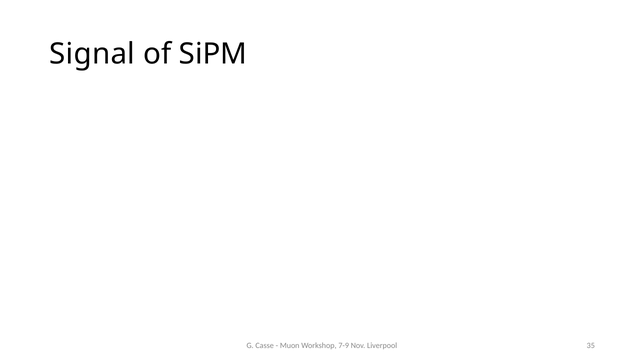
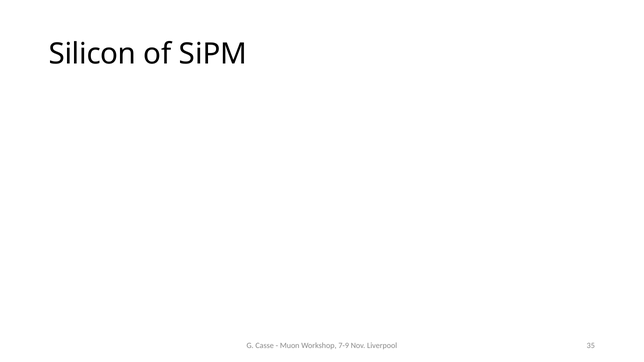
Signal: Signal -> Silicon
